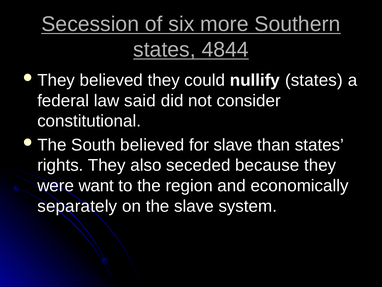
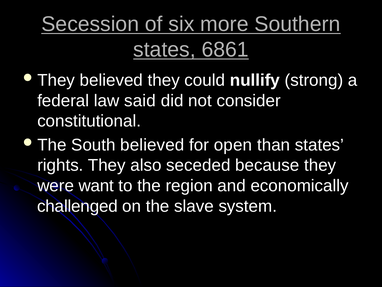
4844: 4844 -> 6861
nullify states: states -> strong
for slave: slave -> open
separately: separately -> challenged
